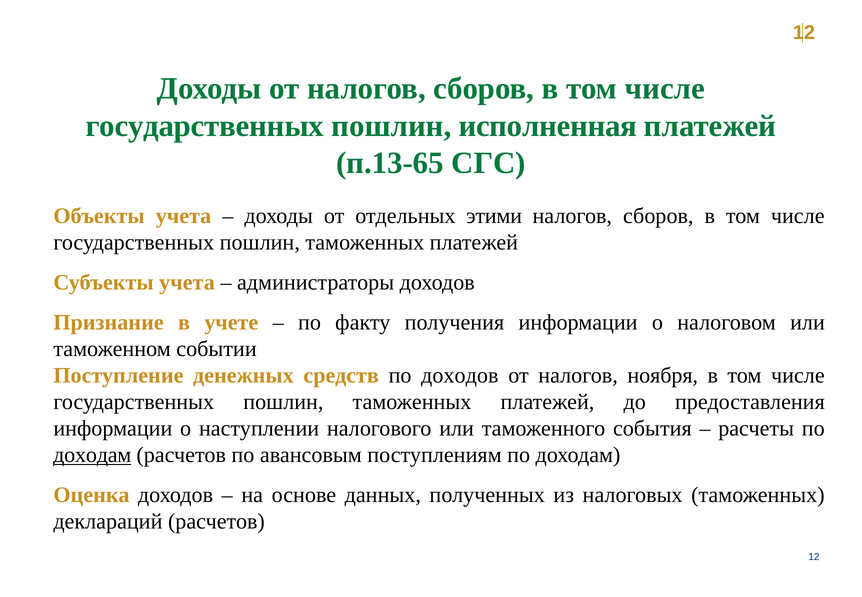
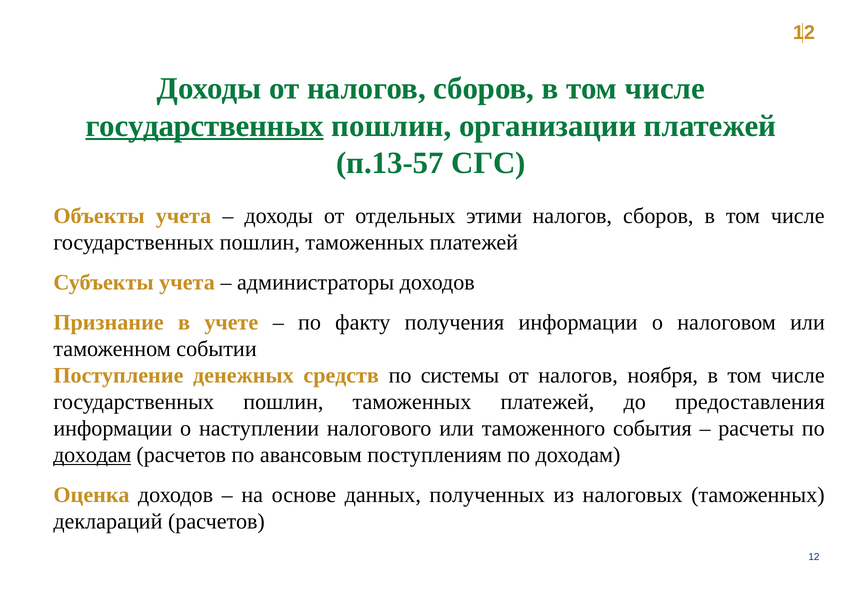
государственных at (205, 126) underline: none -> present
исполненная: исполненная -> организации
п.13-65: п.13-65 -> п.13-57
по доходов: доходов -> системы
